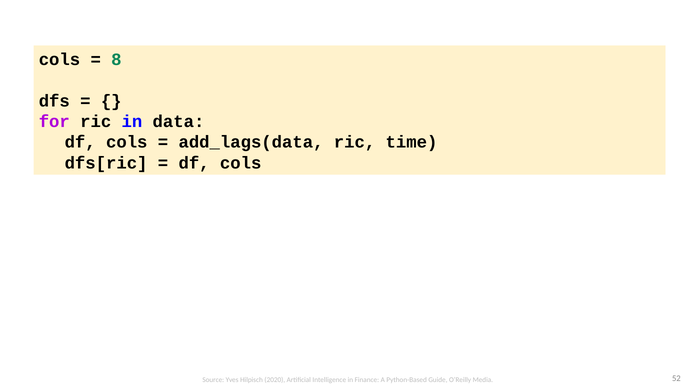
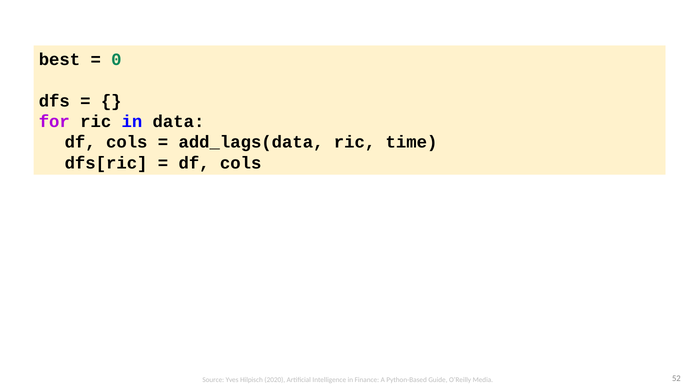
cols at (59, 60): cols -> best
8: 8 -> 0
